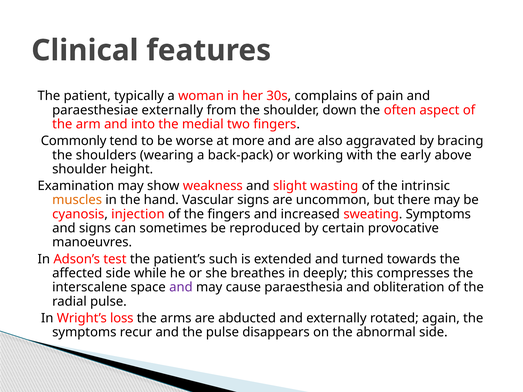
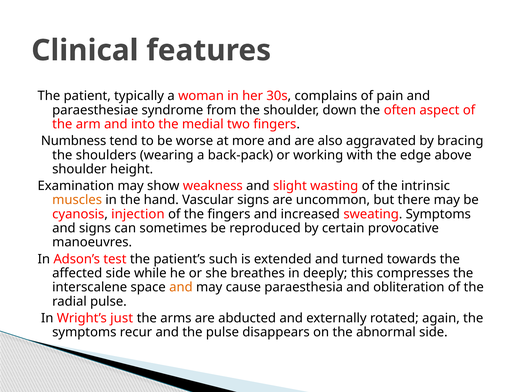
paraesthesiae externally: externally -> syndrome
Commonly: Commonly -> Numbness
early: early -> edge
and at (181, 287) colour: purple -> orange
loss: loss -> just
